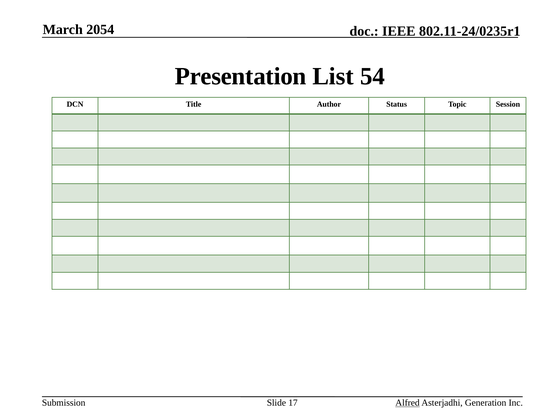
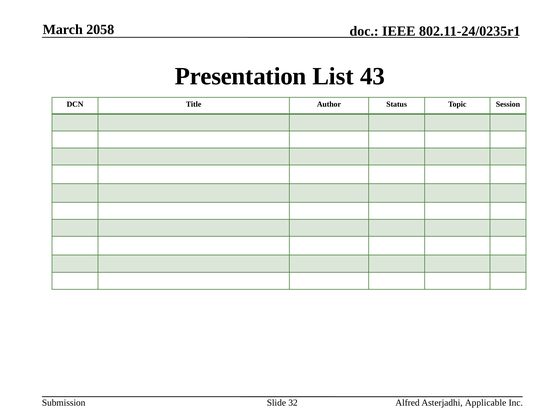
2054: 2054 -> 2058
54: 54 -> 43
17: 17 -> 32
Alfred underline: present -> none
Generation: Generation -> Applicable
